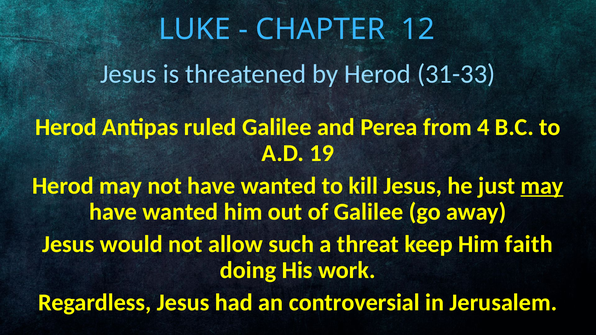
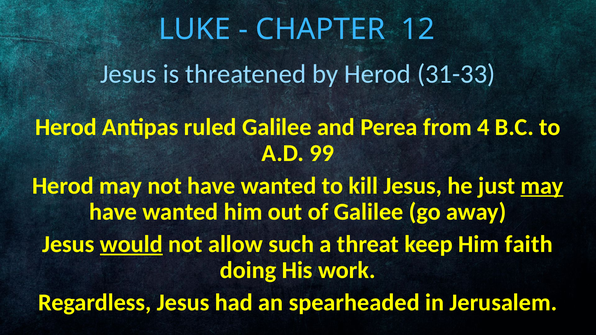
19: 19 -> 99
would underline: none -> present
controversial: controversial -> spearheaded
